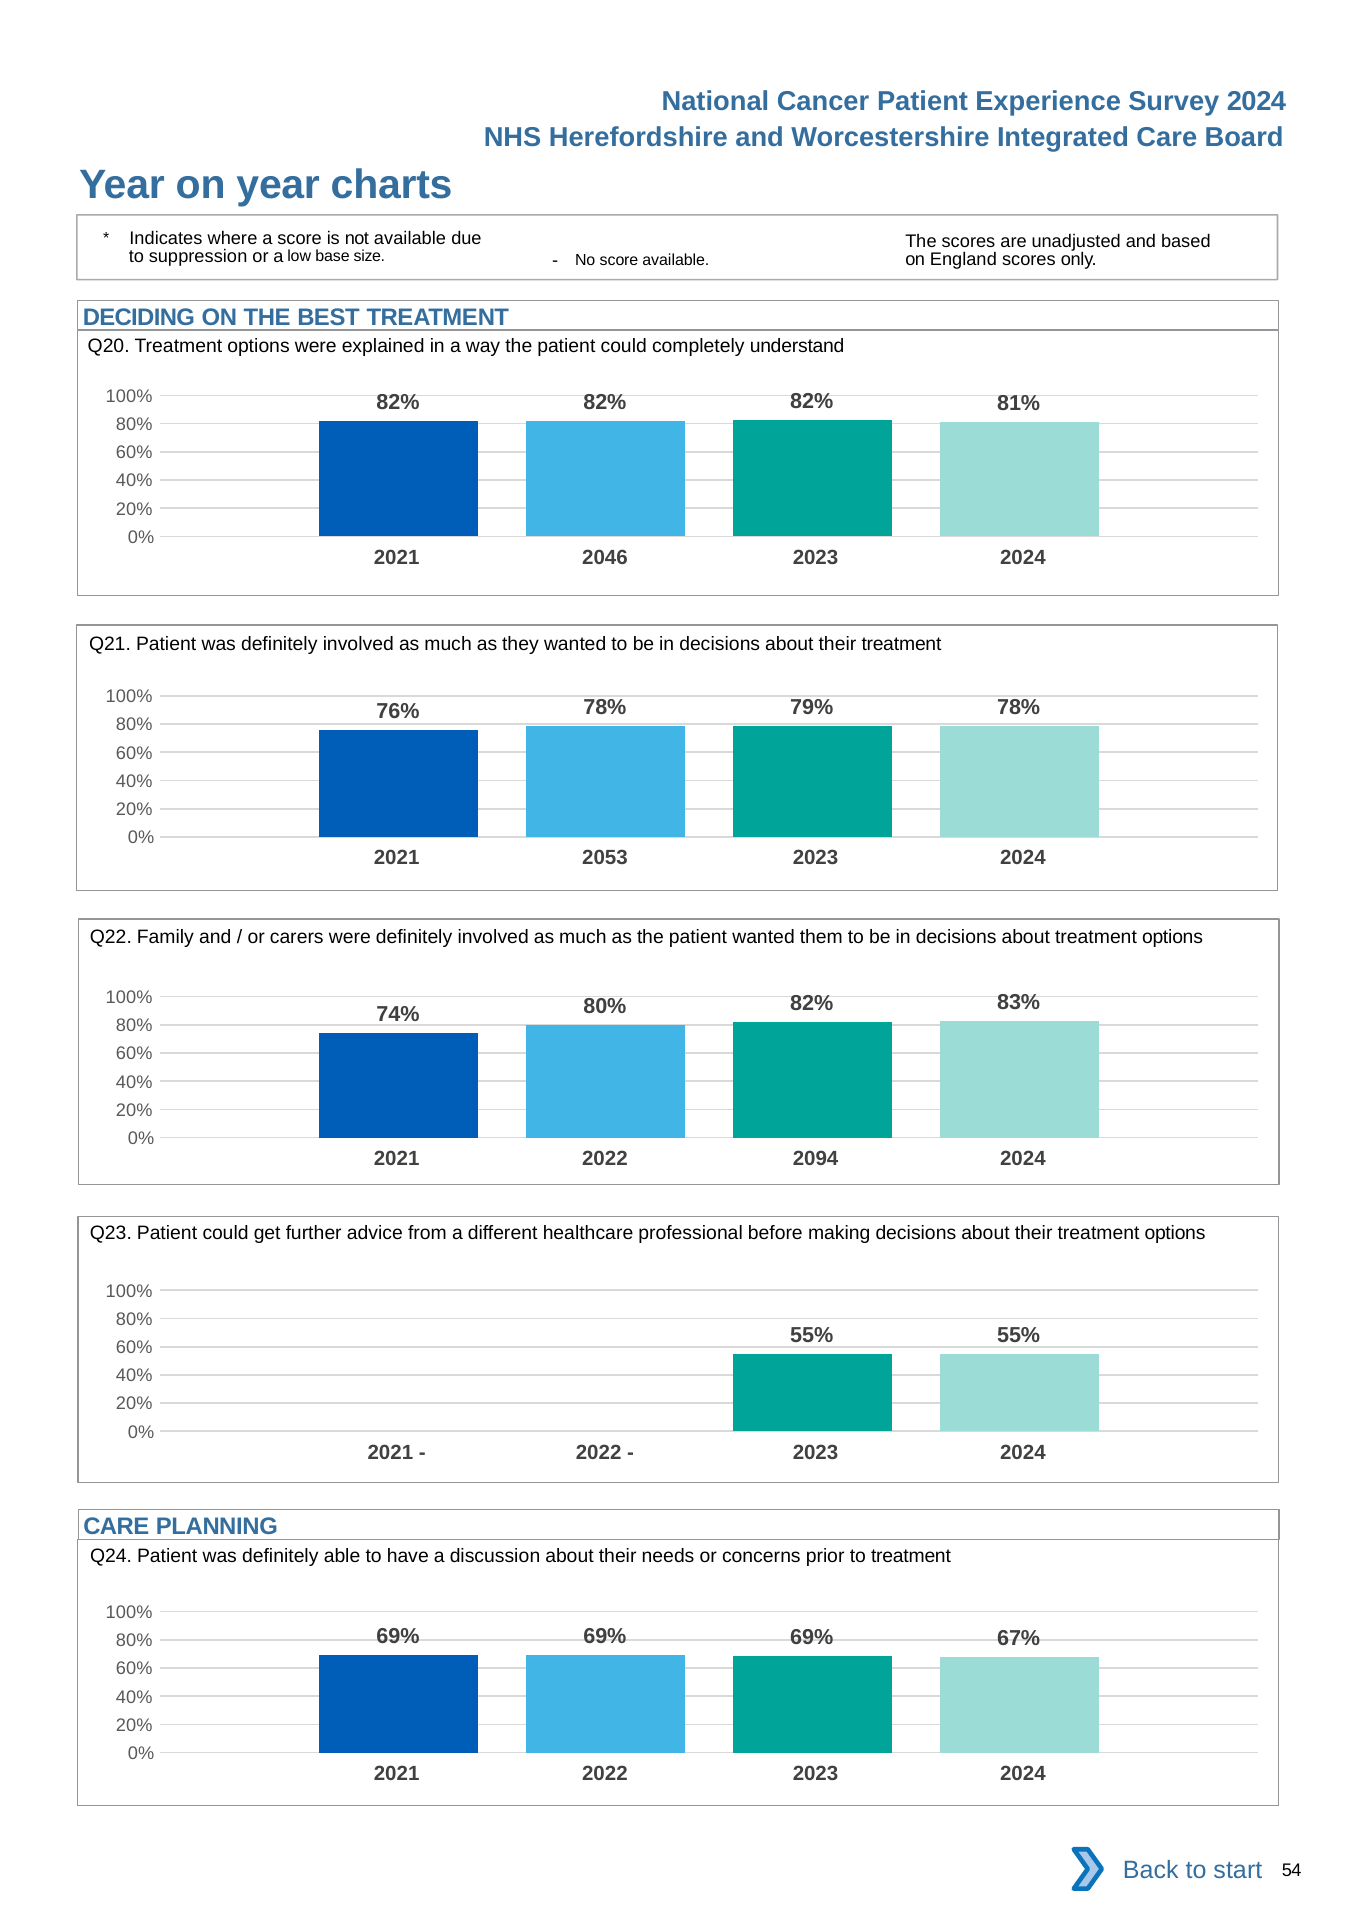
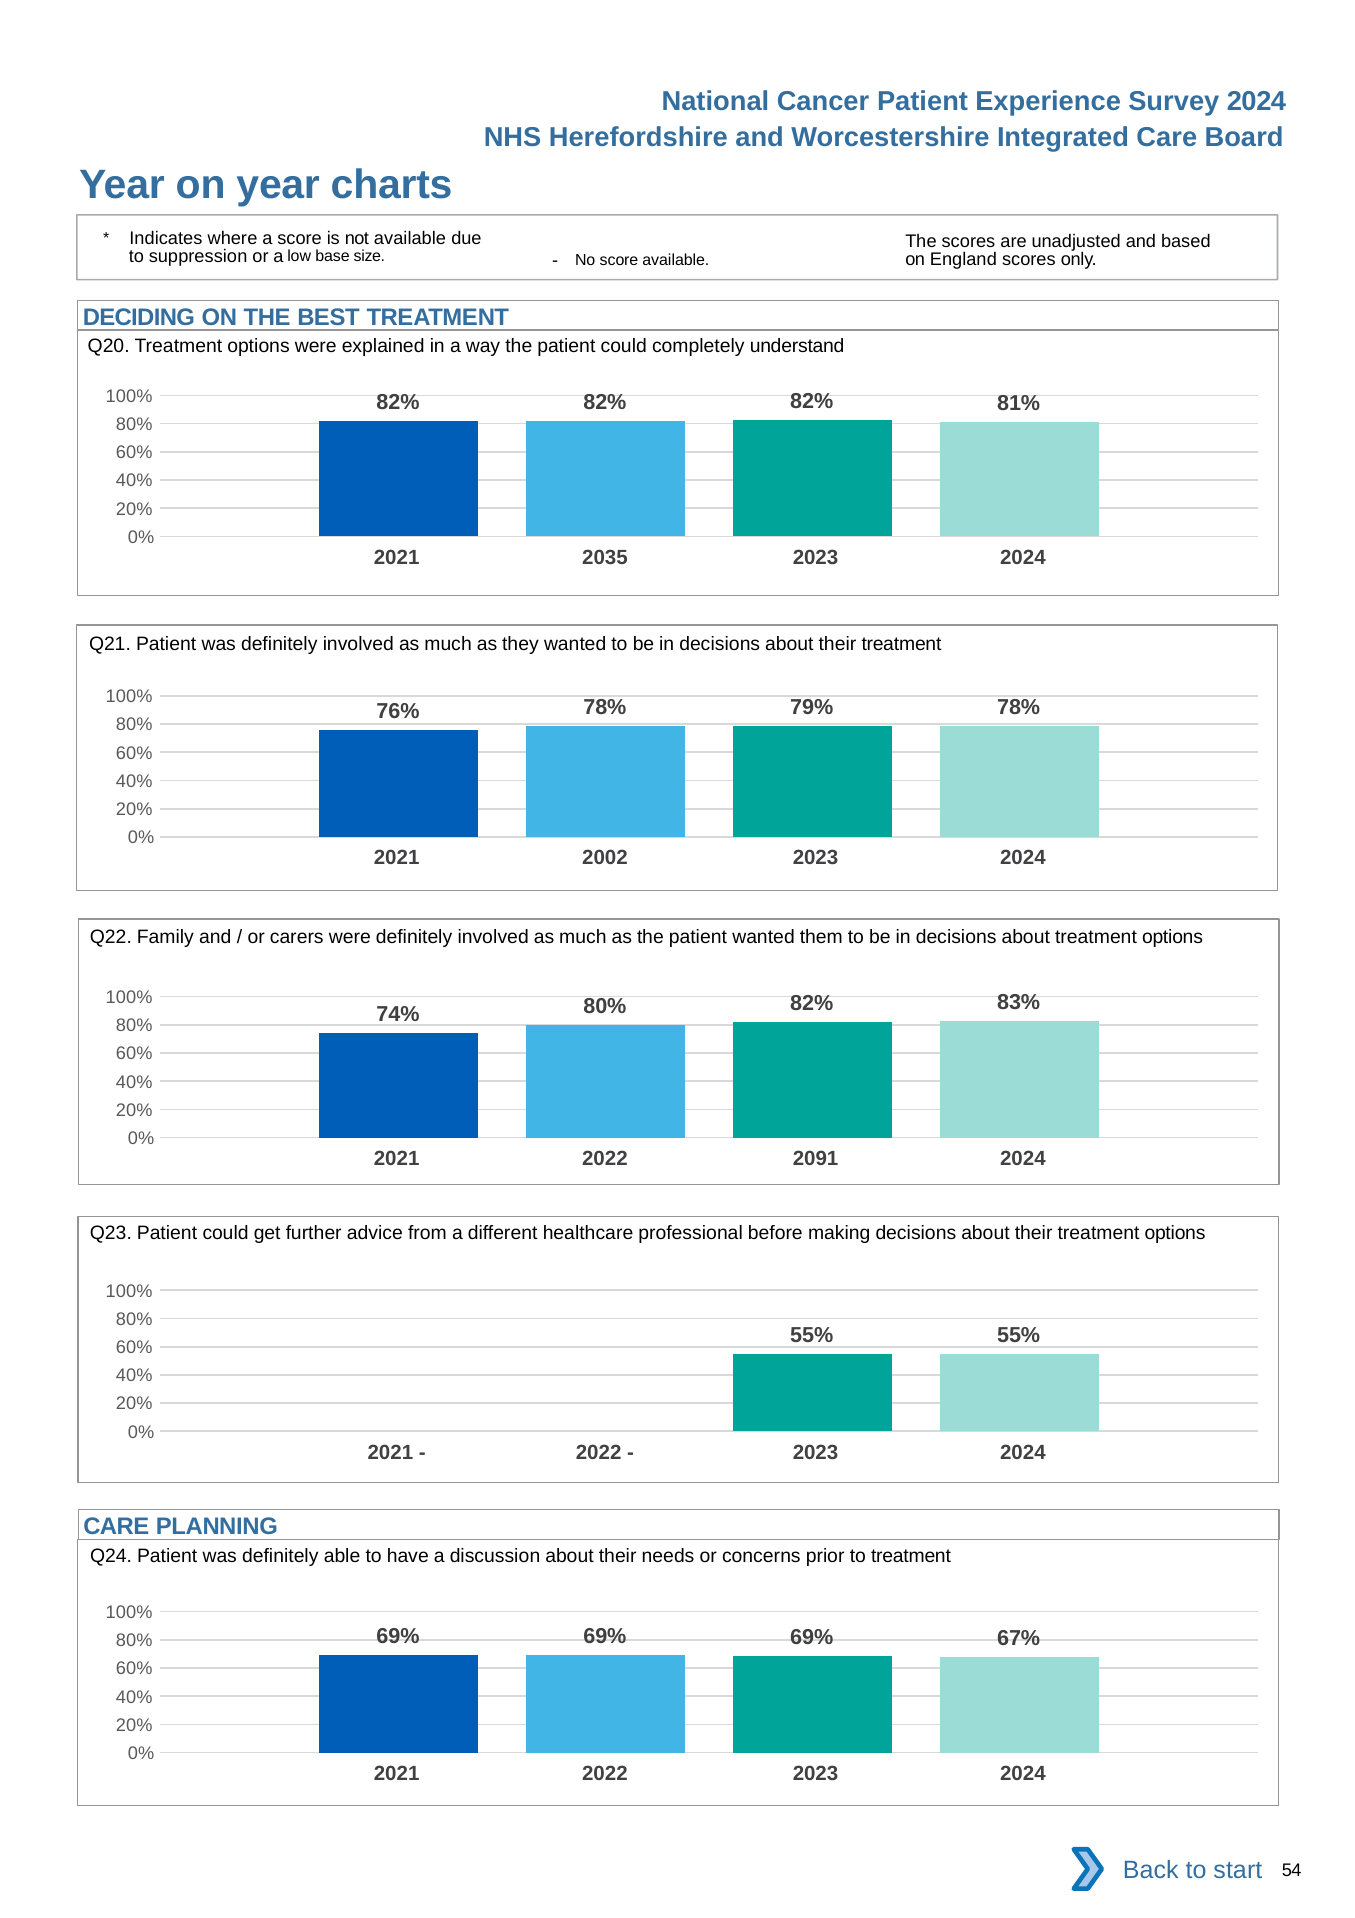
2046: 2046 -> 2035
2053: 2053 -> 2002
2094: 2094 -> 2091
